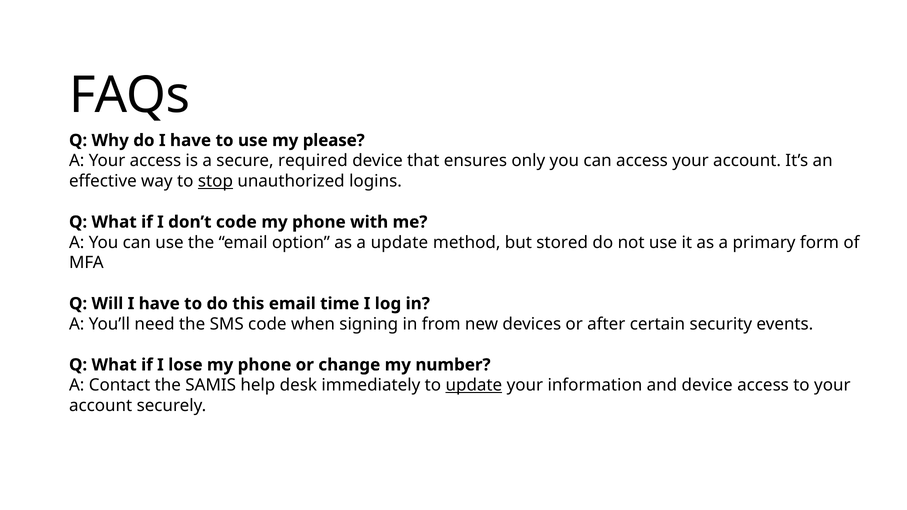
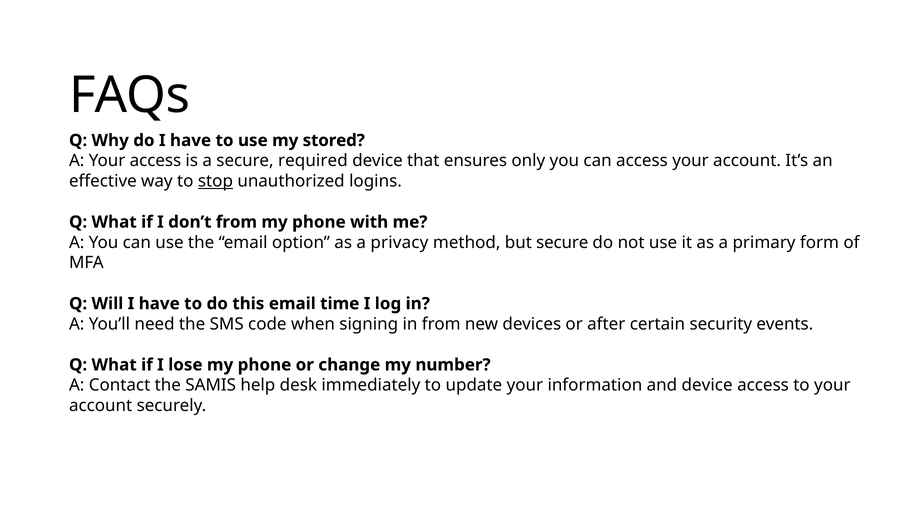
please: please -> stored
don’t code: code -> from
a update: update -> privacy
but stored: stored -> secure
update at (474, 385) underline: present -> none
